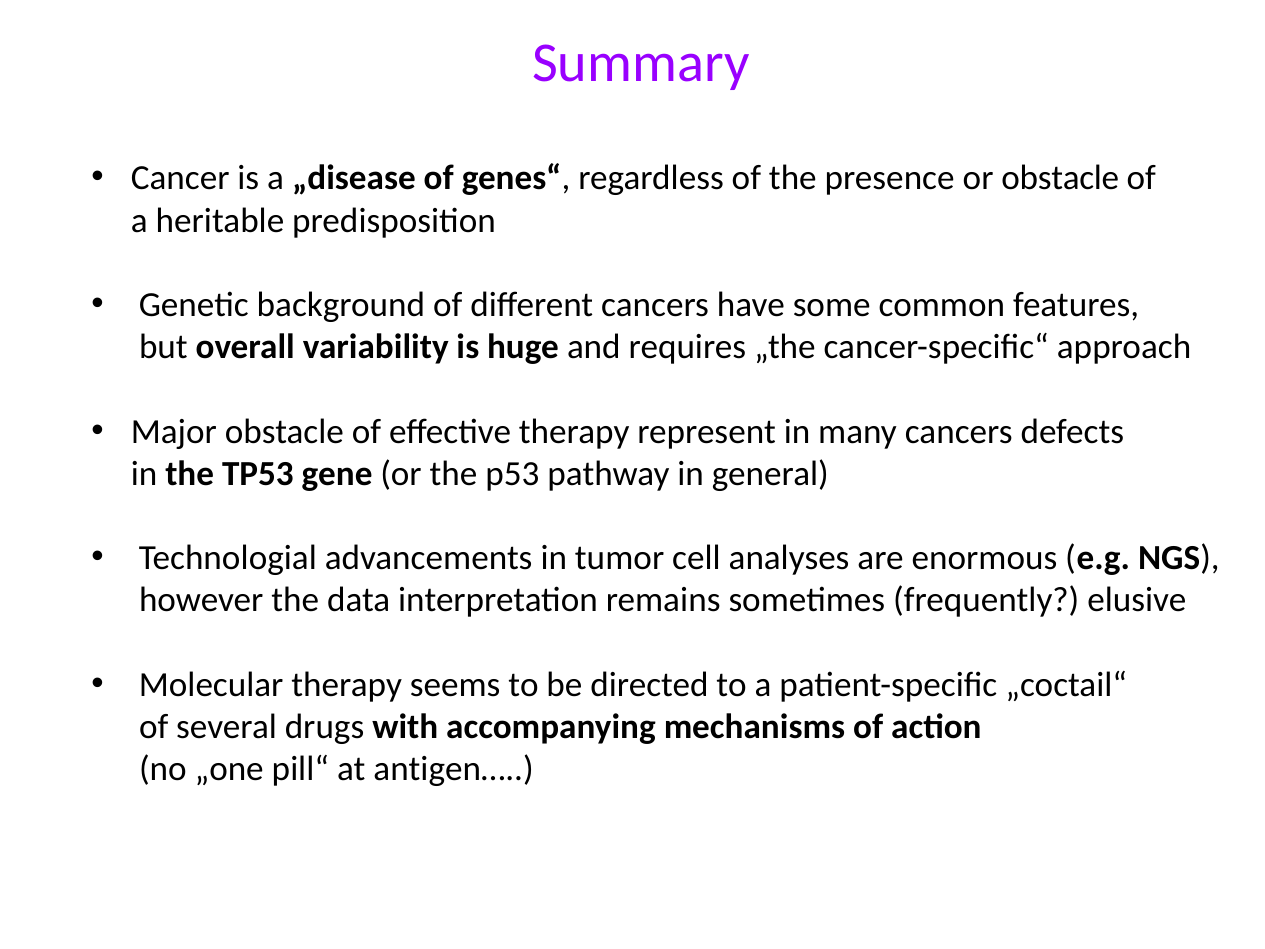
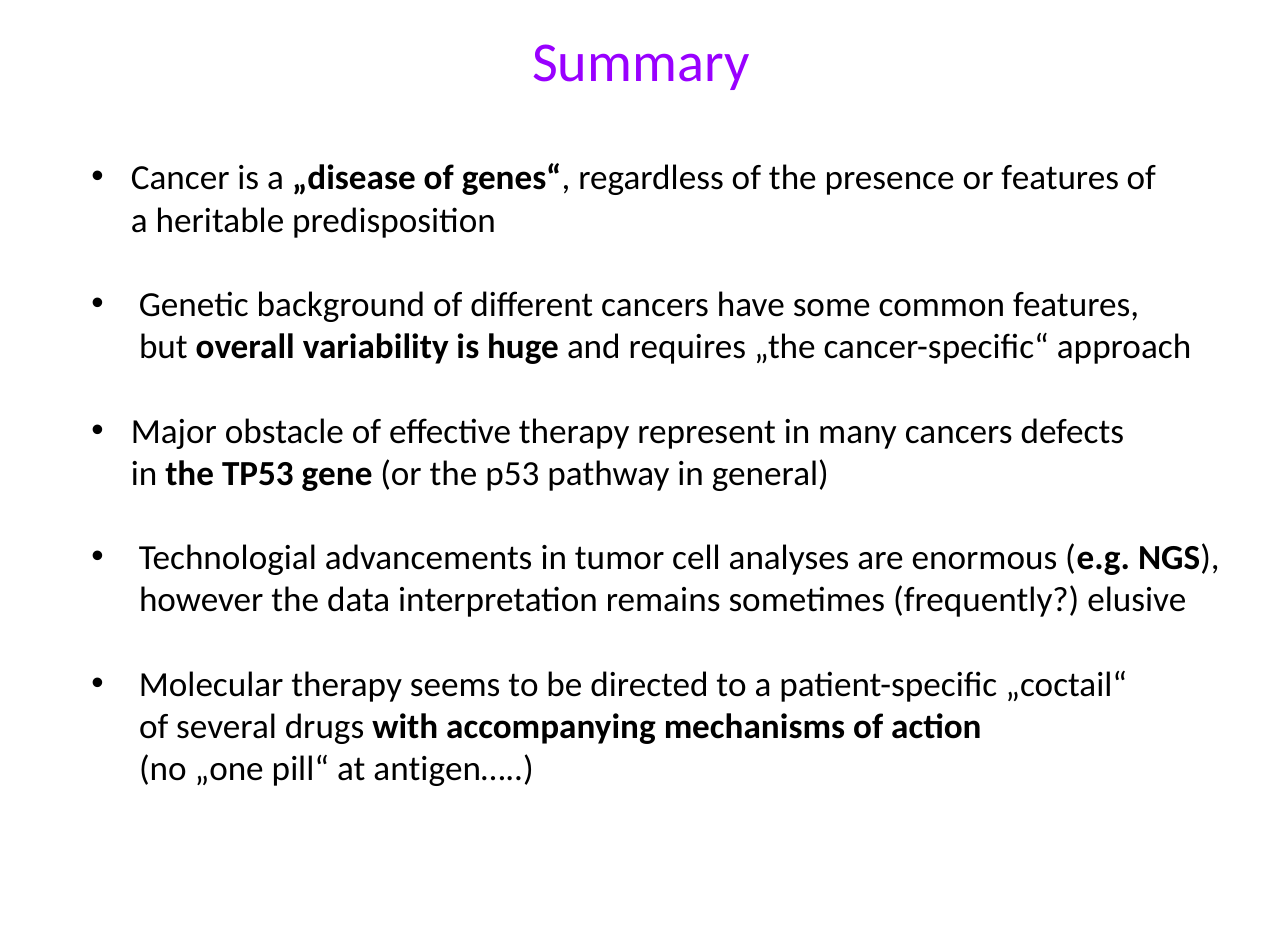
or obstacle: obstacle -> features
